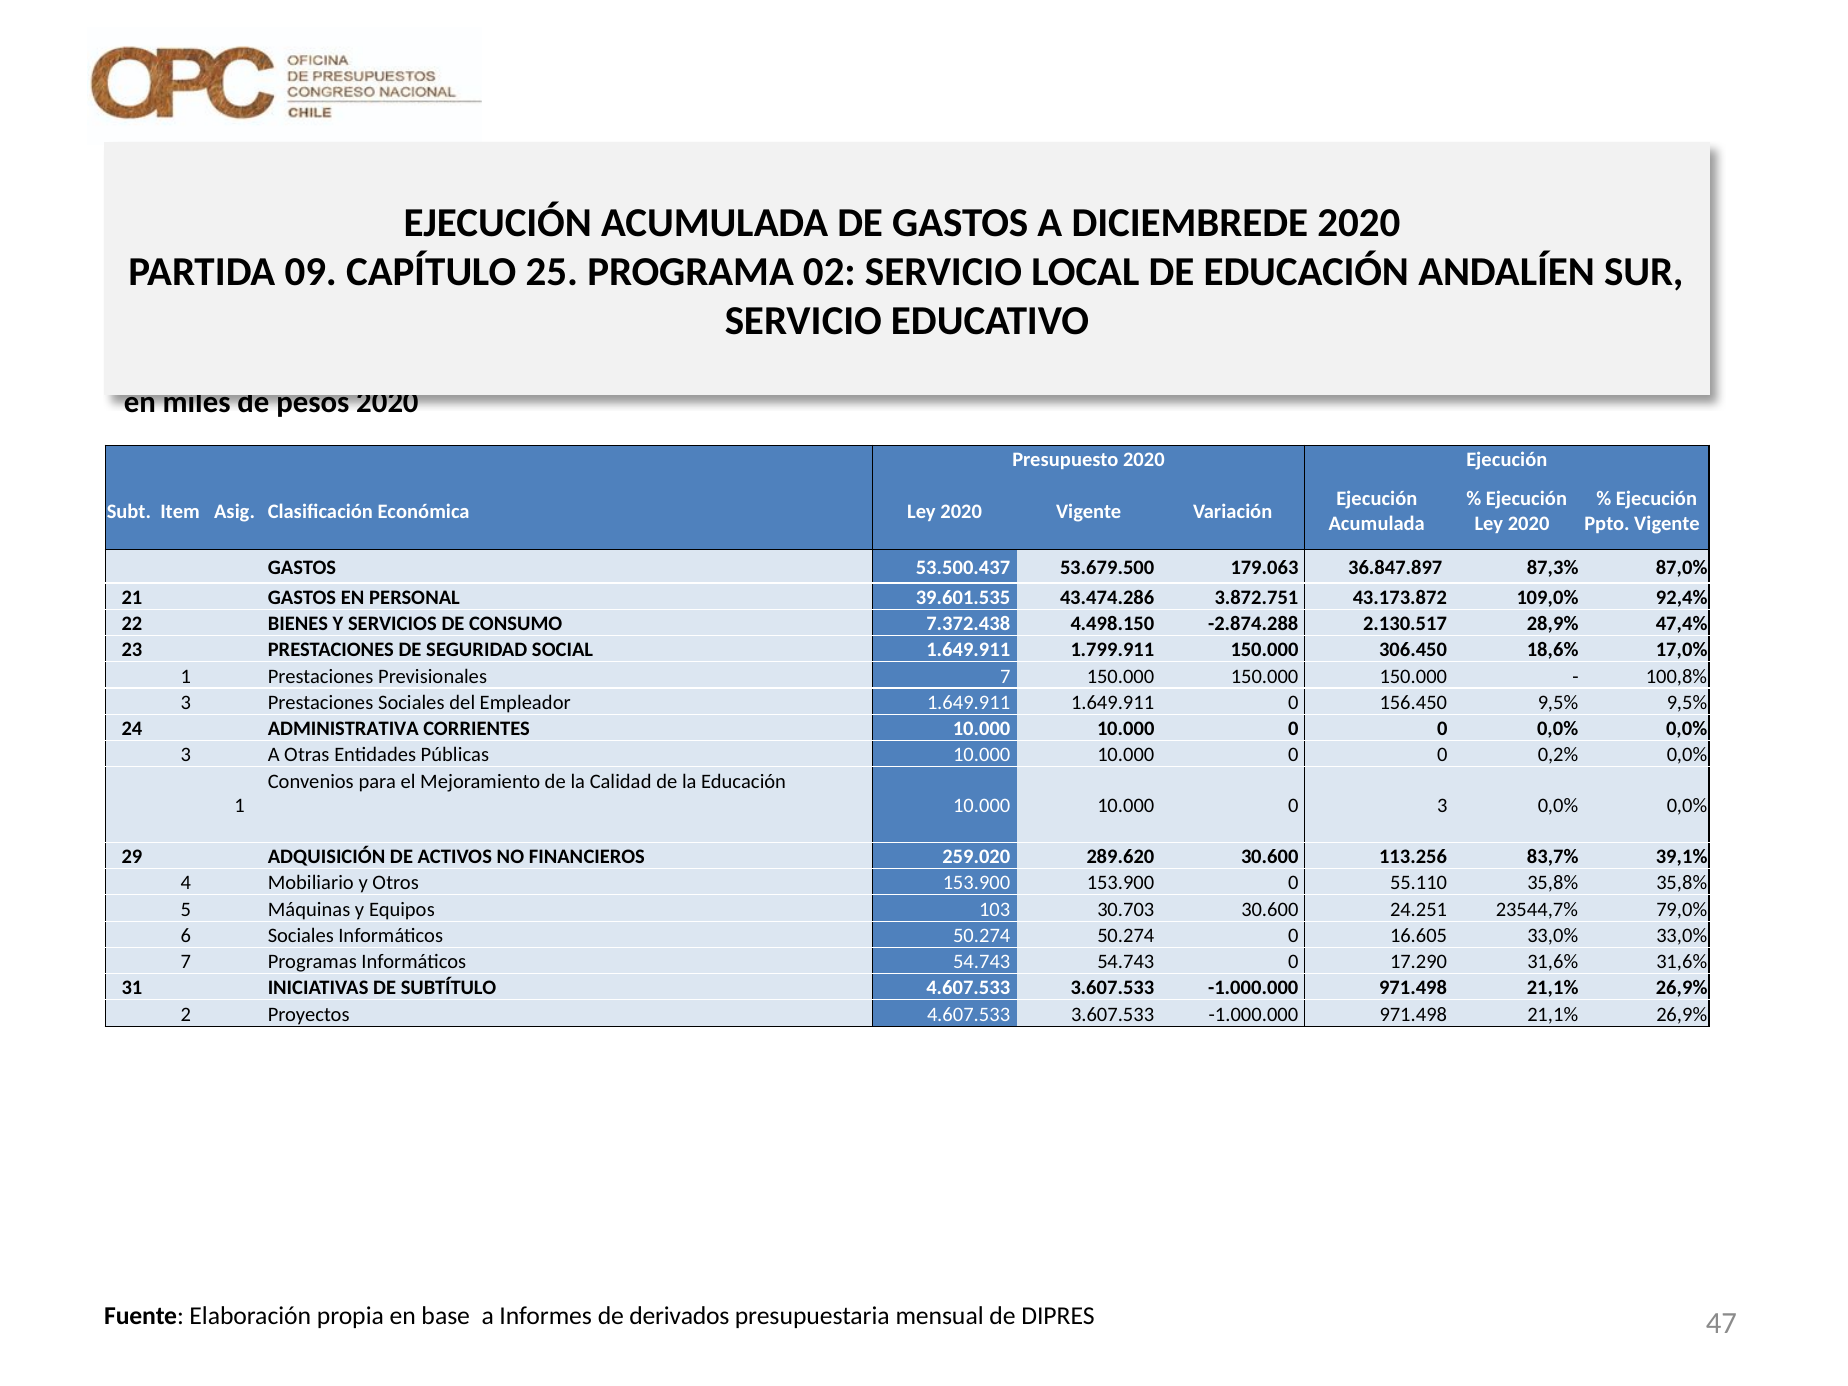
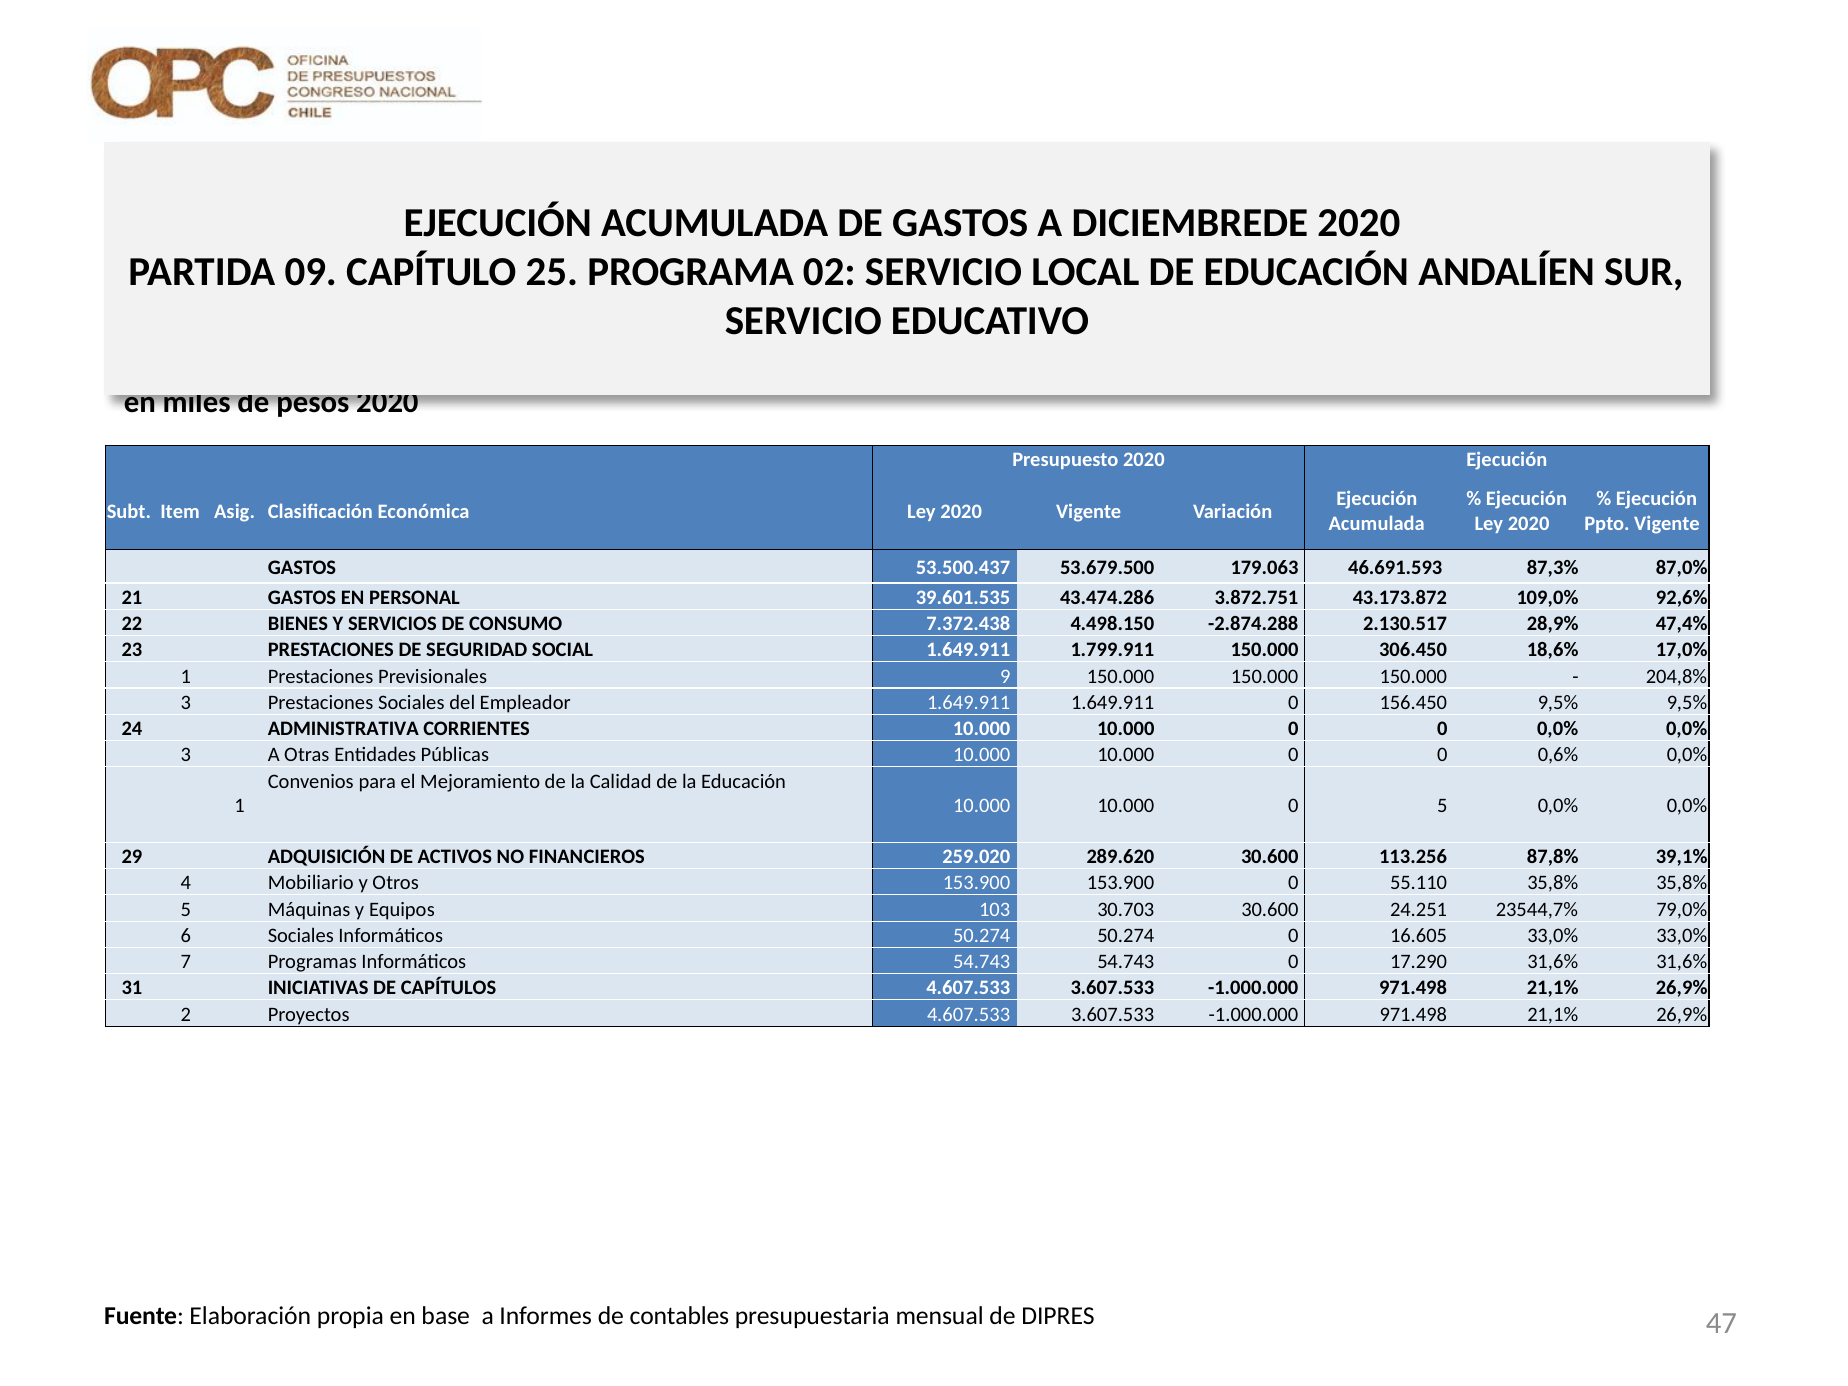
36.847.897: 36.847.897 -> 46.691.593
92,4%: 92,4% -> 92,6%
Previsionales 7: 7 -> 9
100,8%: 100,8% -> 204,8%
0,2%: 0,2% -> 0,6%
0 3: 3 -> 5
83,7%: 83,7% -> 87,8%
SUBTÍTULO: SUBTÍTULO -> CAPÍTULOS
derivados: derivados -> contables
